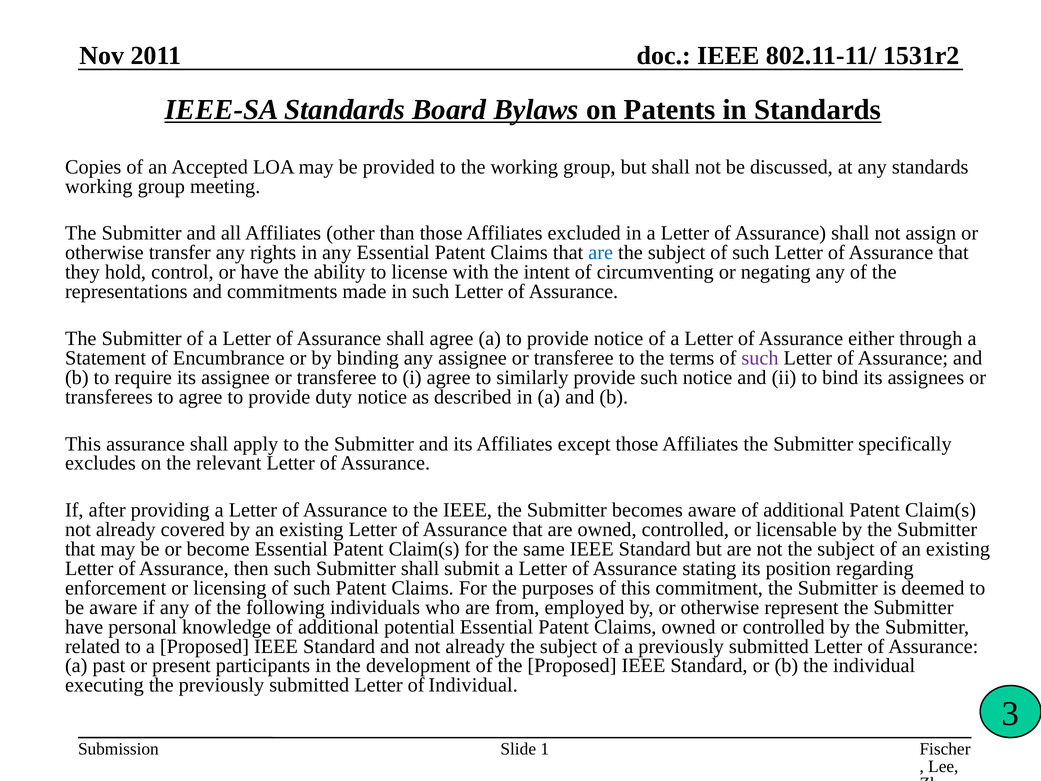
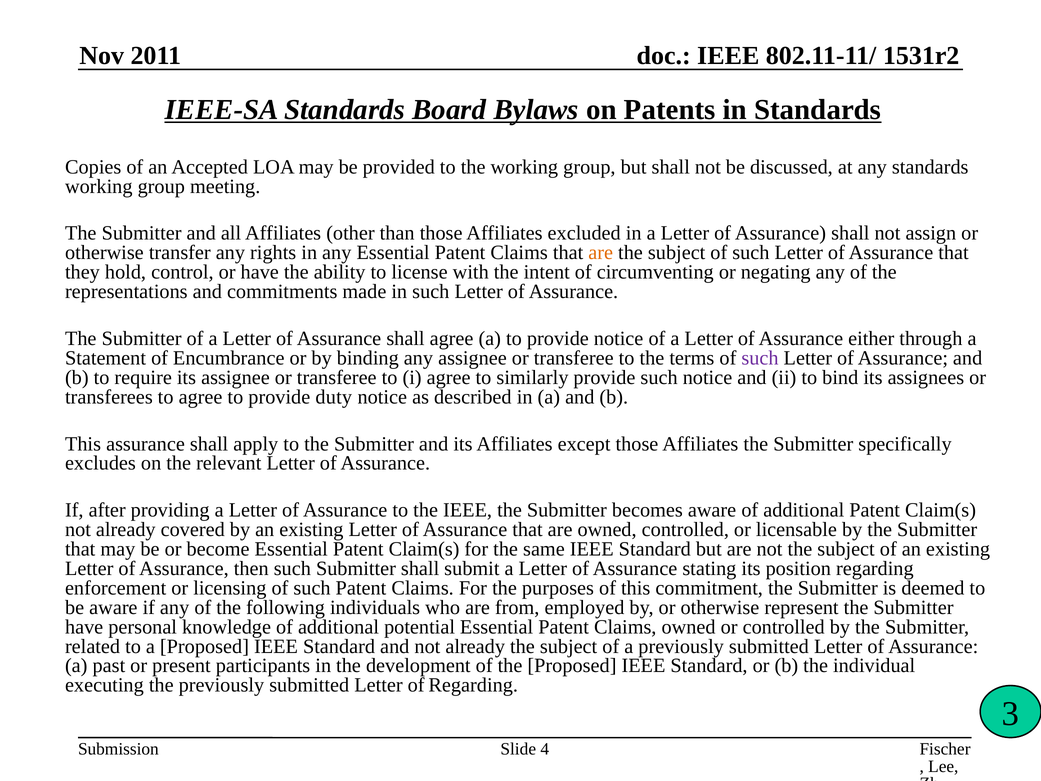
are at (601, 253) colour: blue -> orange
of Individual: Individual -> Regarding
1: 1 -> 4
